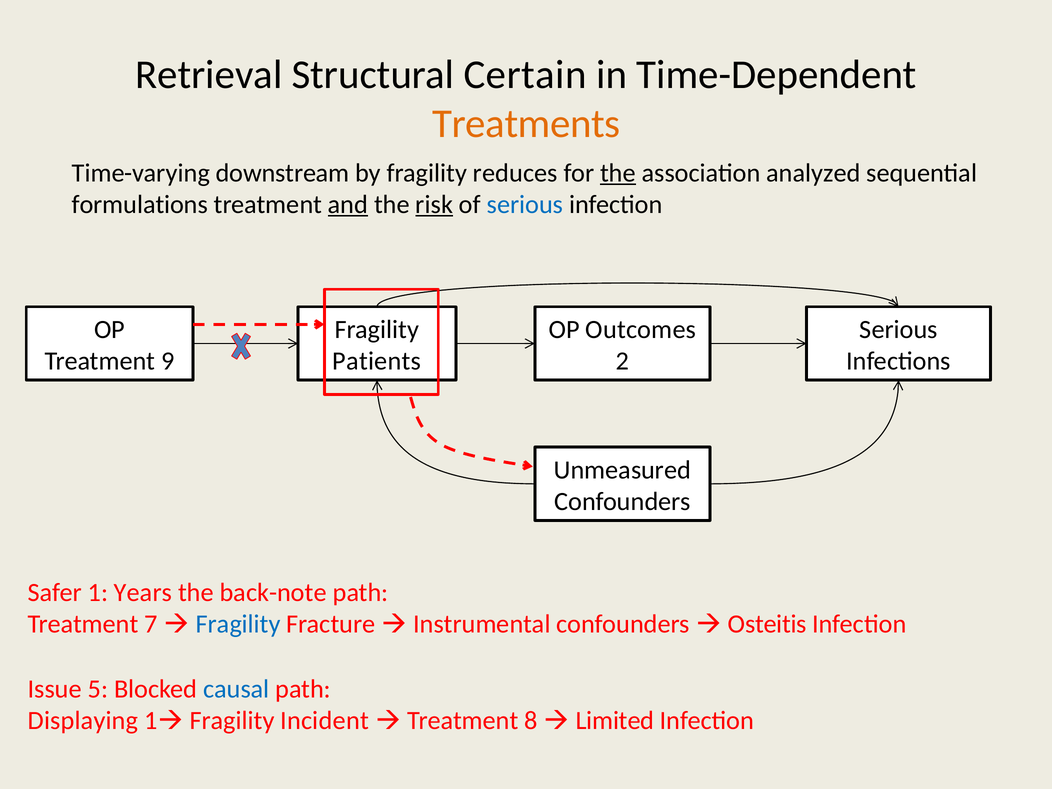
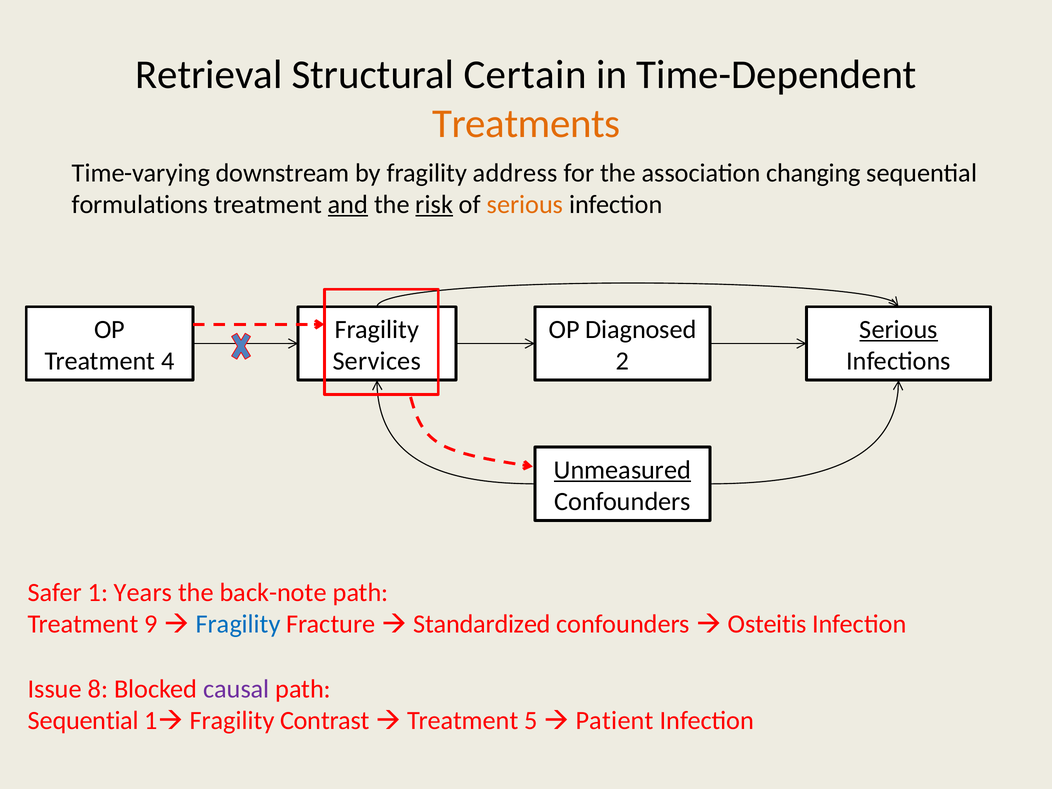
reduces: reduces -> address
the at (618, 173) underline: present -> none
analyzed: analyzed -> changing
serious at (525, 204) colour: blue -> orange
Outcomes: Outcomes -> Diagnosed
Serious at (899, 330) underline: none -> present
9: 9 -> 4
Patients: Patients -> Services
Unmeasured underline: none -> present
7: 7 -> 9
Instrumental: Instrumental -> Standardized
5: 5 -> 8
causal colour: blue -> purple
Displaying at (83, 721): Displaying -> Sequential
Incident: Incident -> Contrast
8: 8 -> 5
Limited: Limited -> Patient
